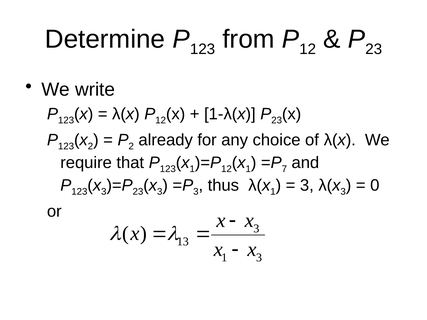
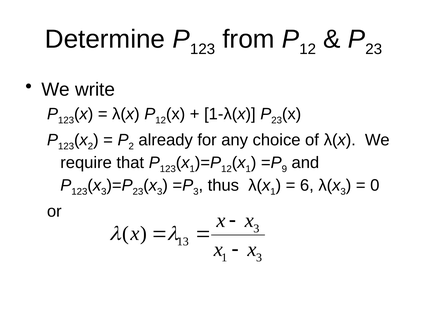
7: 7 -> 9
3 at (307, 185): 3 -> 6
